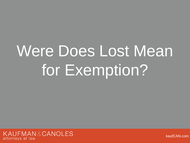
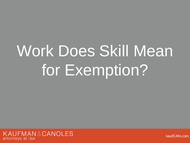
Were: Were -> Work
Lost: Lost -> Skill
